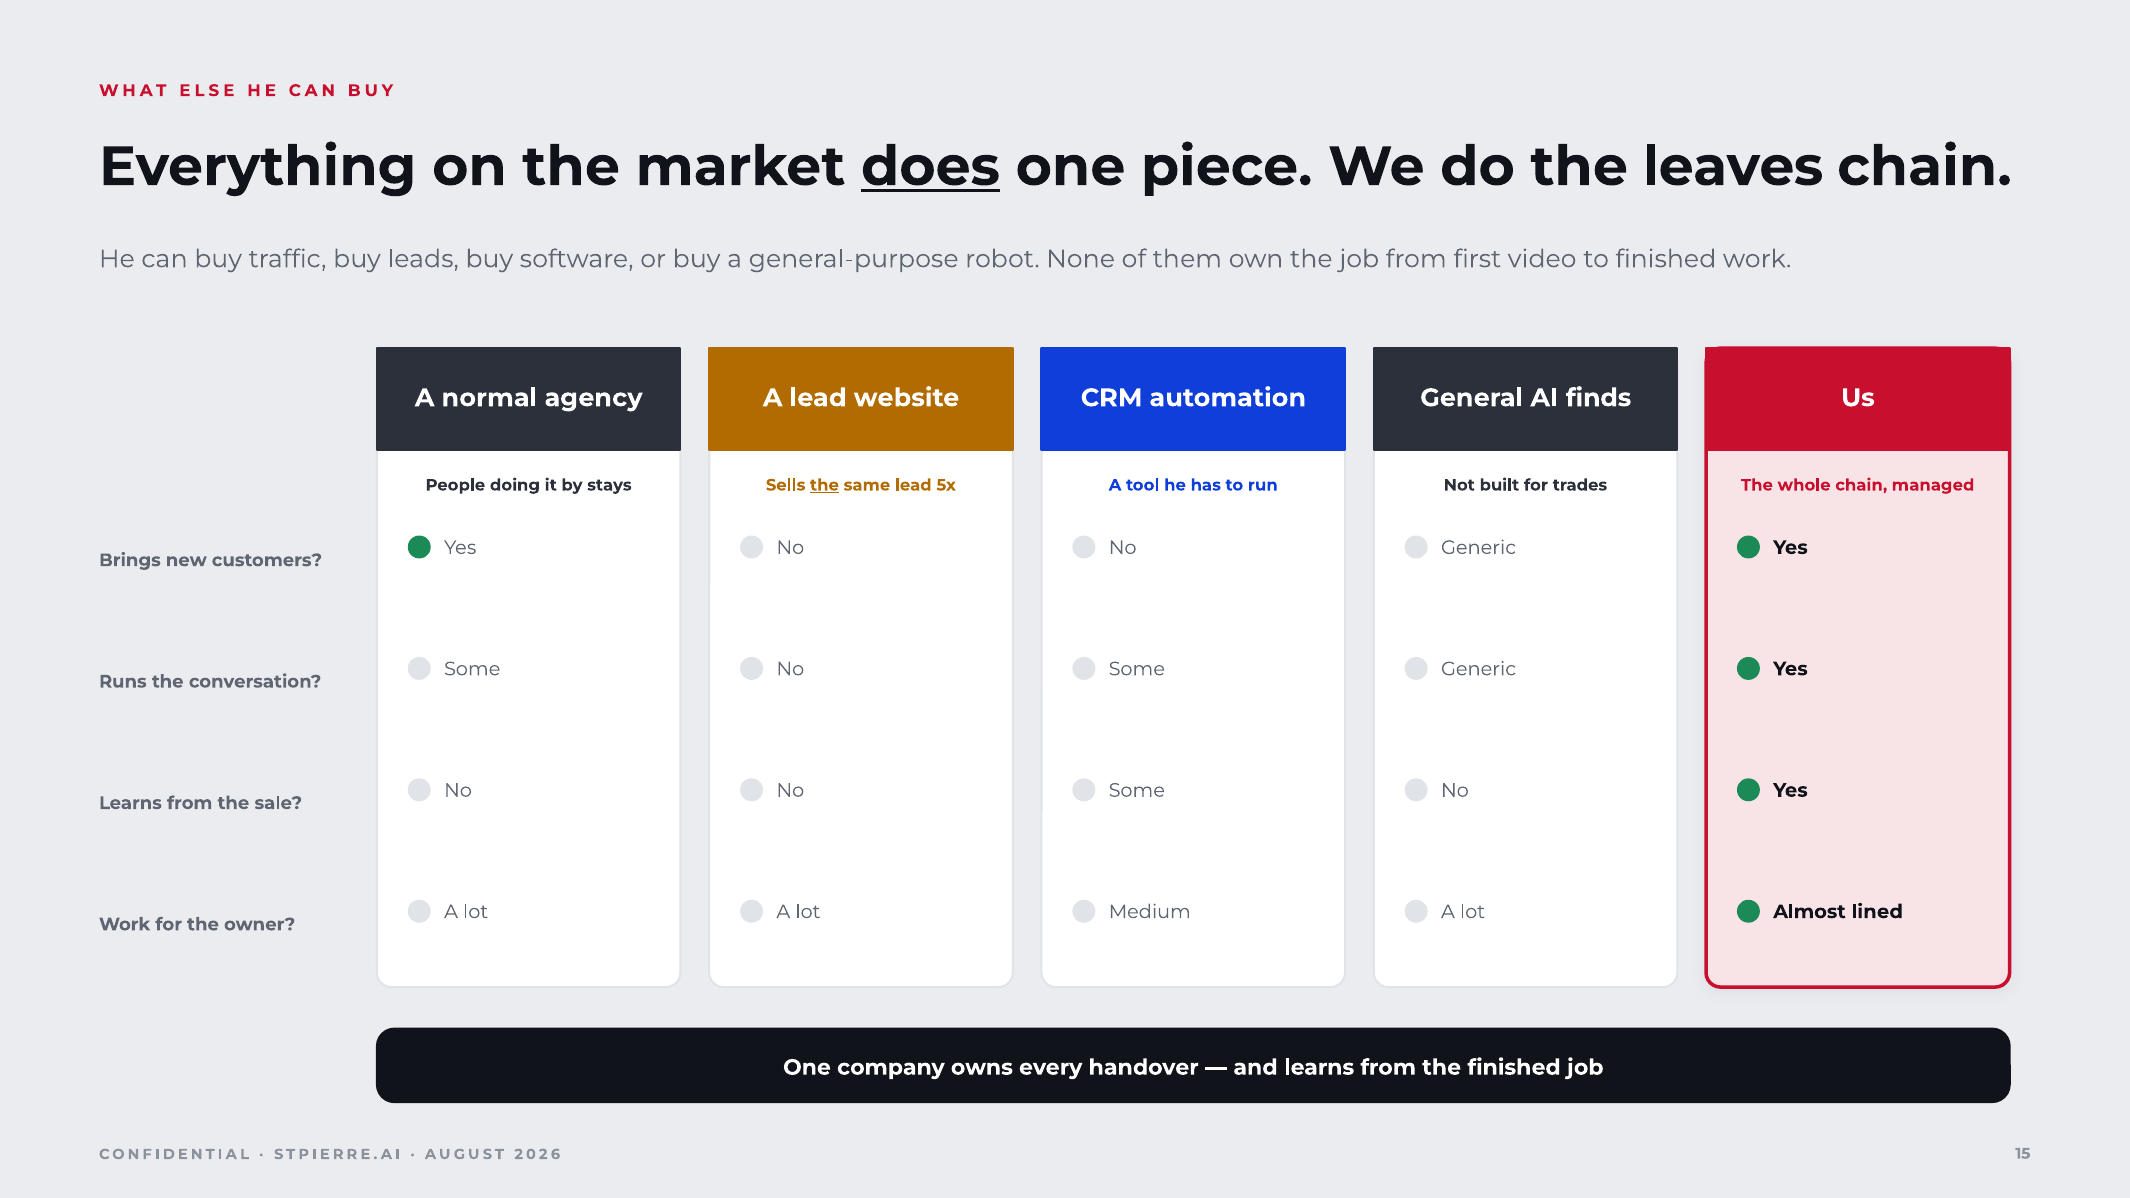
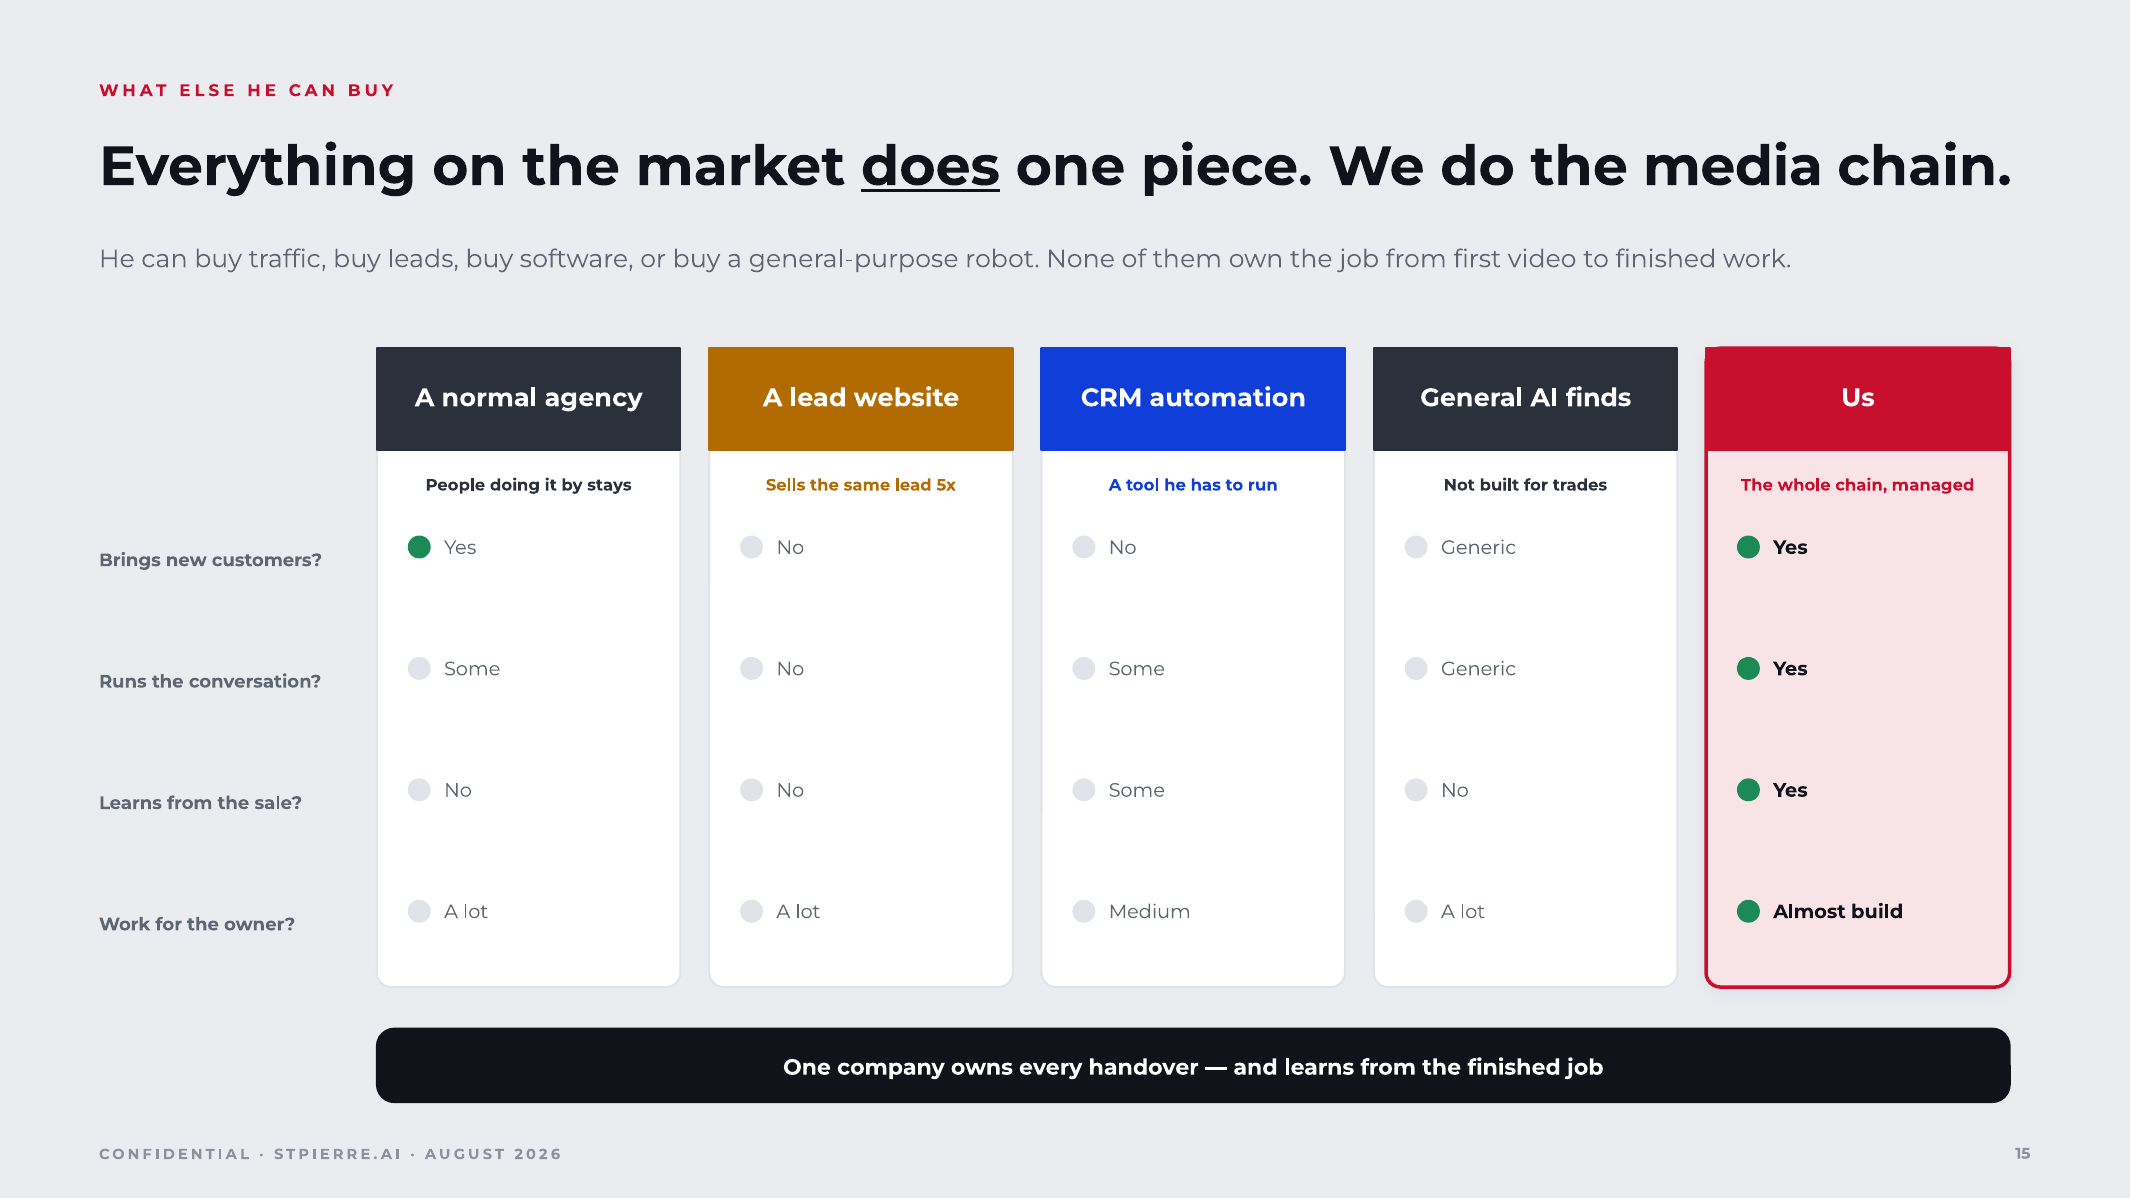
leaves: leaves -> media
the at (824, 485) underline: present -> none
lined: lined -> build
